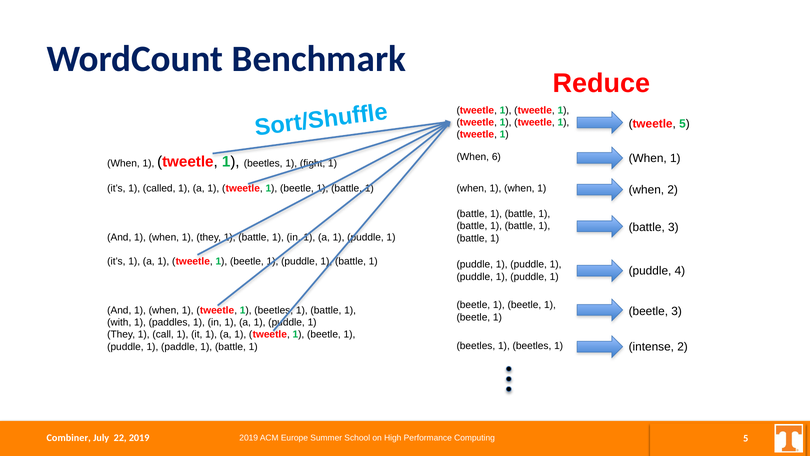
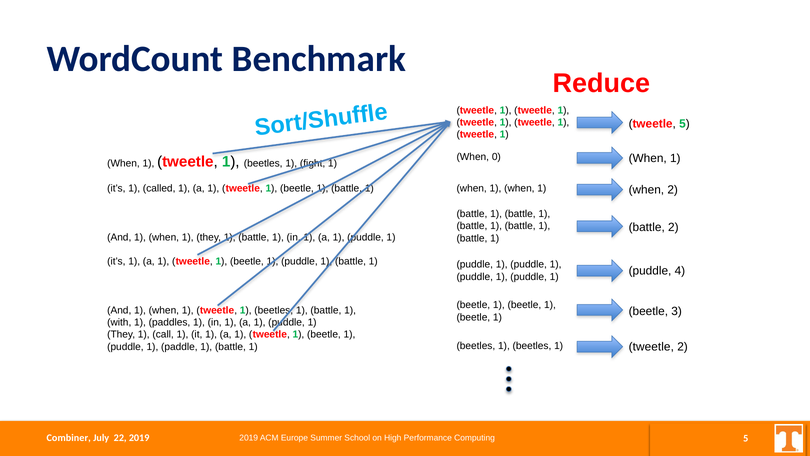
6: 6 -> 0
battle 3: 3 -> 2
beetles 1 intense: intense -> tweetle
